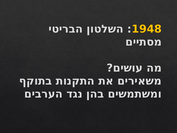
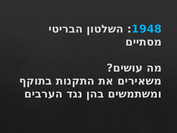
1948 colour: yellow -> light blue
